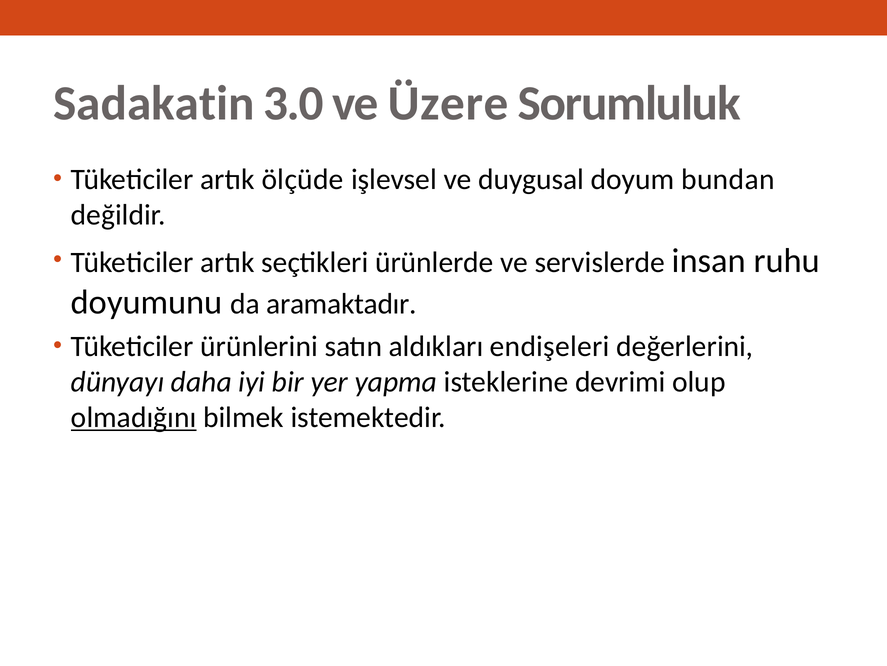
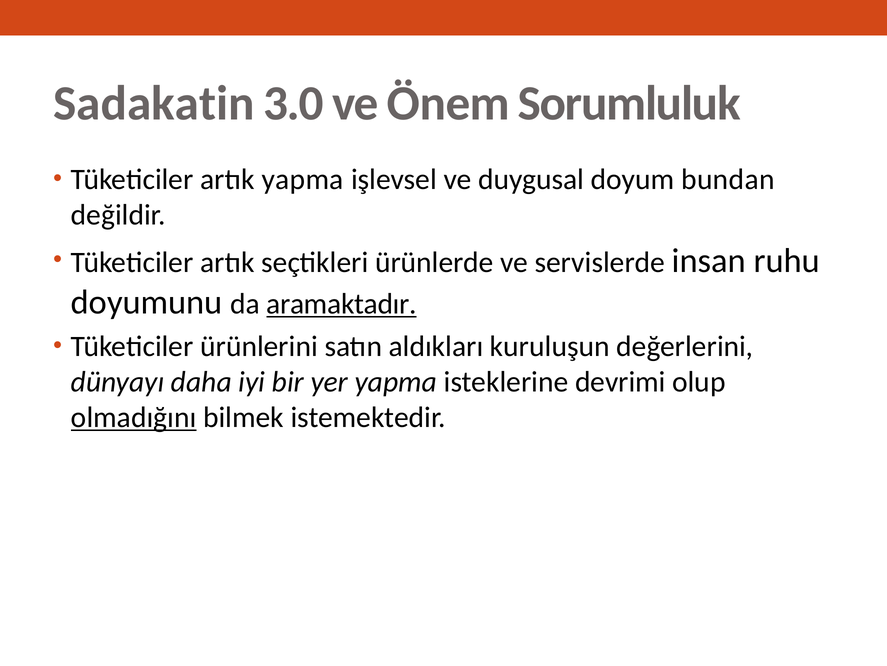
Üzere: Üzere -> Önem
artık ölçüde: ölçüde -> yapma
aramaktadır underline: none -> present
endişeleri: endişeleri -> kuruluşun
